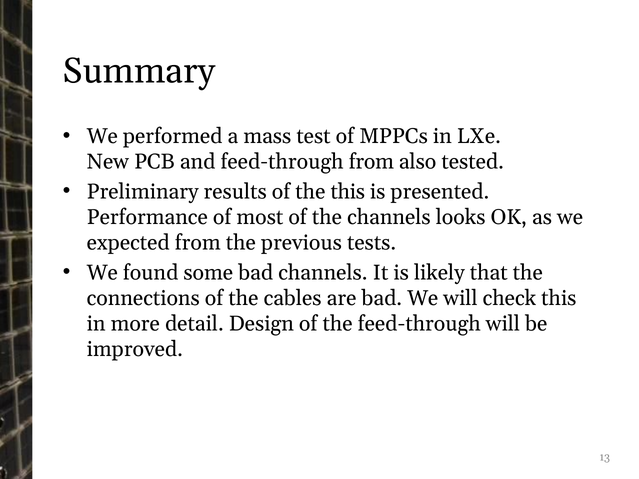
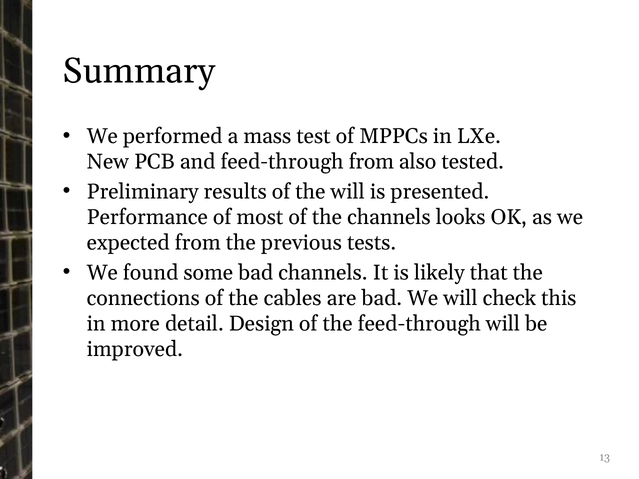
the this: this -> will
